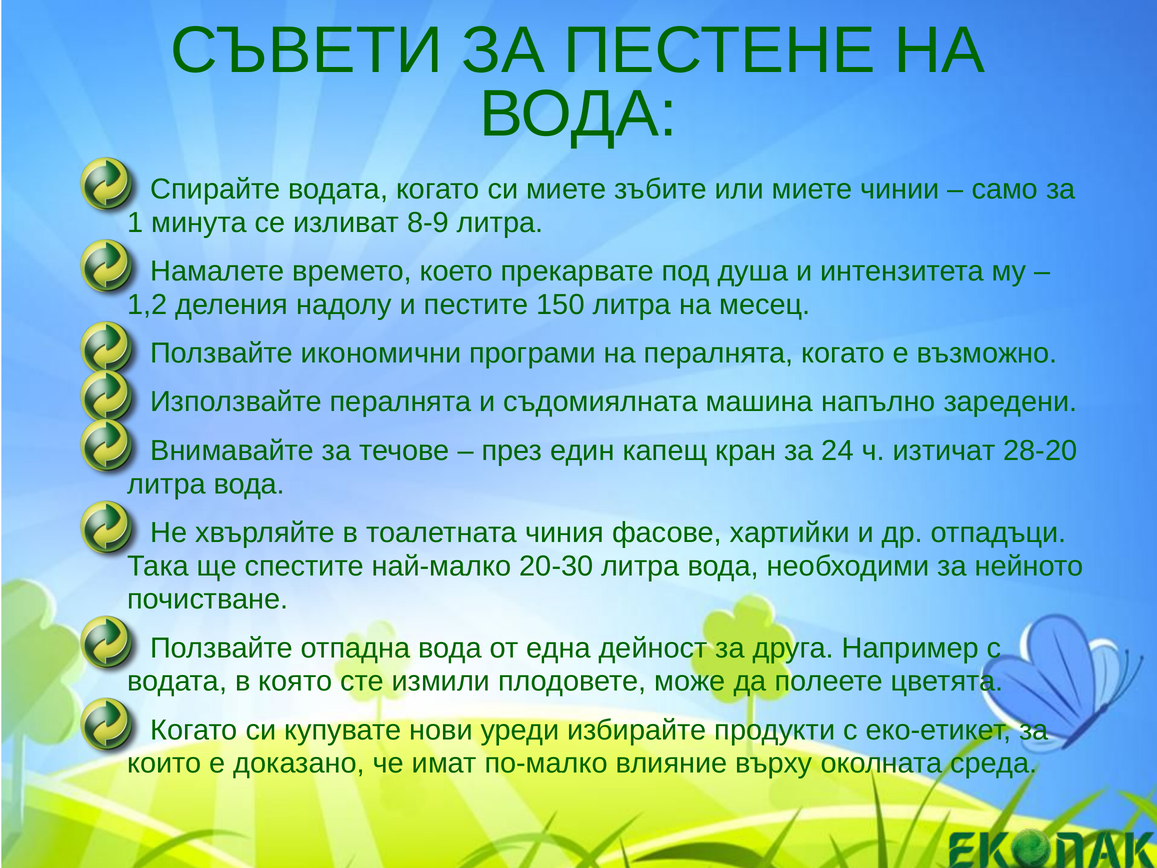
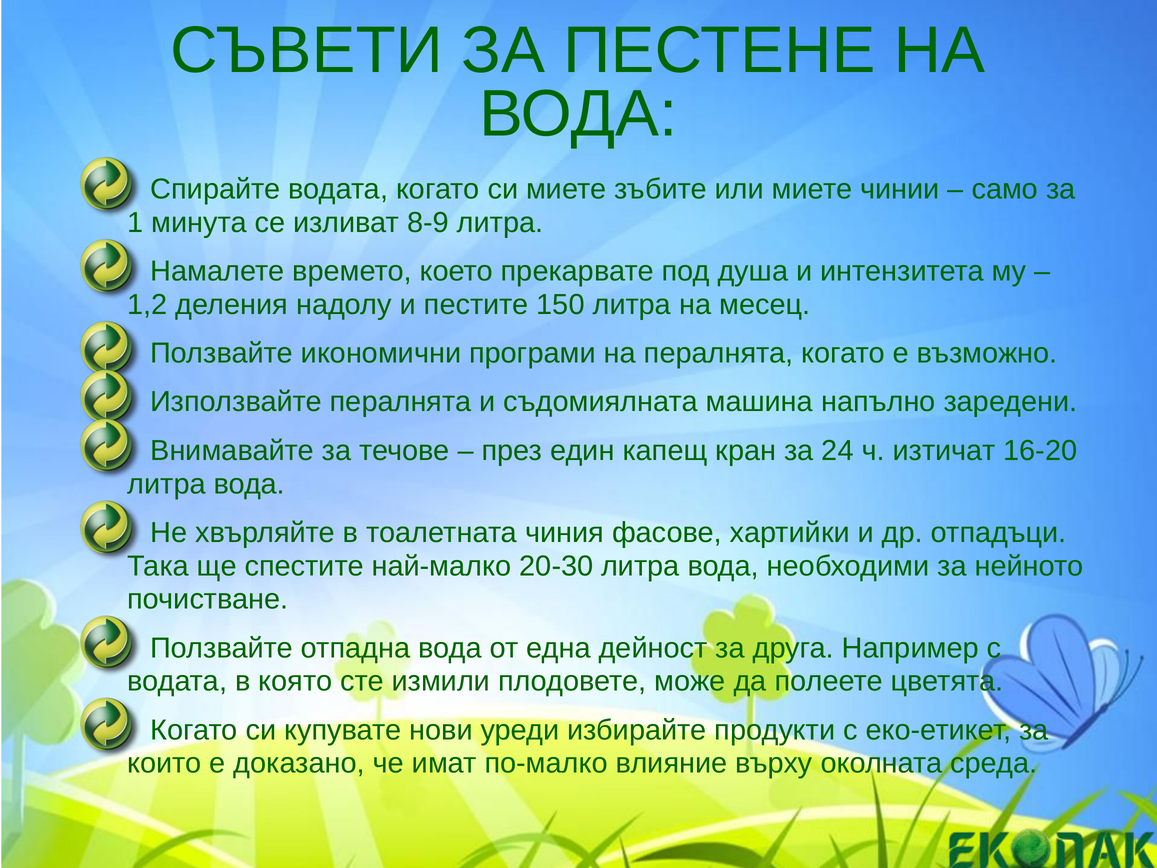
28-20: 28-20 -> 16-20
